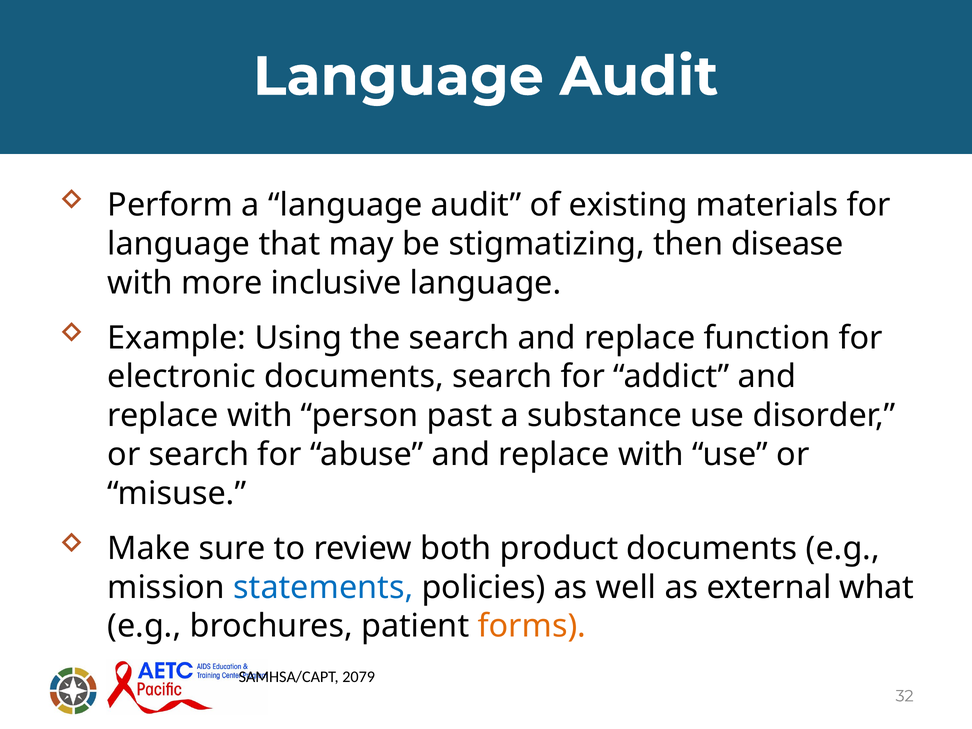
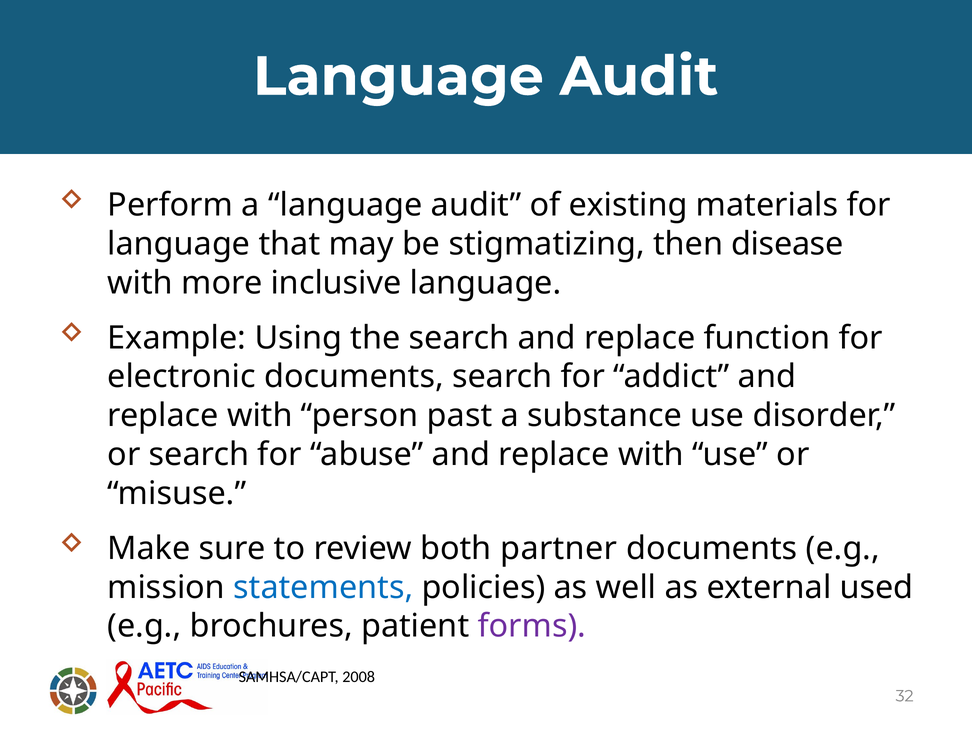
product: product -> partner
what: what -> used
forms colour: orange -> purple
2079: 2079 -> 2008
